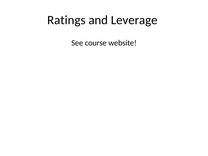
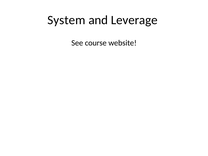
Ratings: Ratings -> System
